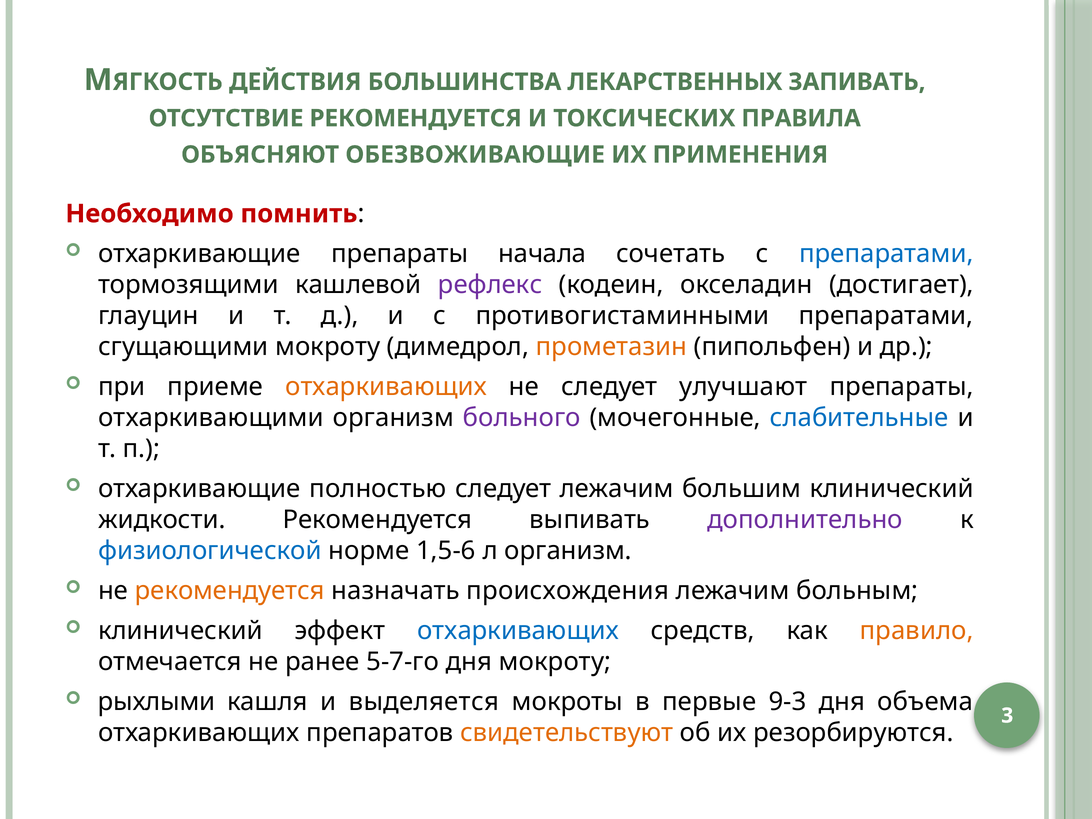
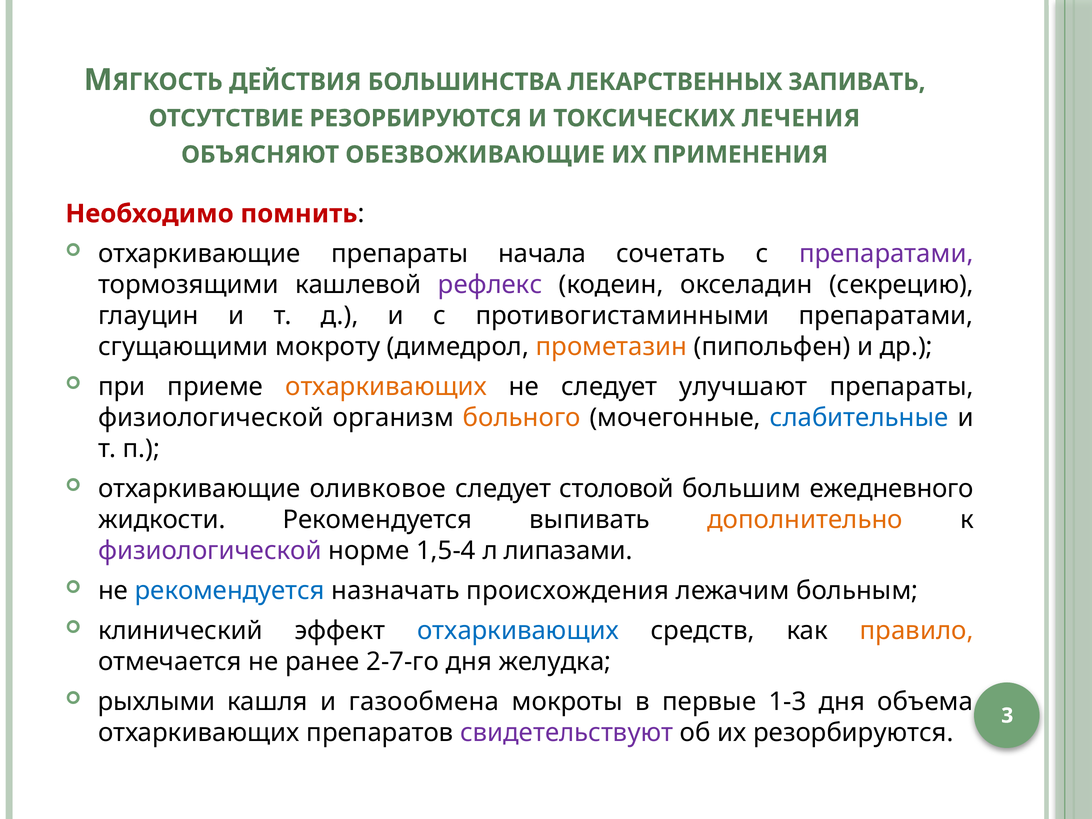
ОТСУТСТВИЕ РЕКОМЕНДУЕТСЯ: РЕКОМЕНДУЕТСЯ -> РЕЗОРБИРУЮТСЯ
ПРАВИЛА: ПРАВИЛА -> ЛЕЧЕНИЯ
препаратами at (886, 254) colour: blue -> purple
достигает: достигает -> секрецию
отхаркивающими at (211, 418): отхаркивающими -> физиологической
больного colour: purple -> orange
полностью: полностью -> оливковое
следует лежачим: лежачим -> столовой
большим клинический: клинический -> ежедневного
дополнительно colour: purple -> orange
физиологической at (210, 551) colour: blue -> purple
1,5-6: 1,5-6 -> 1,5-4
л организм: организм -> липазами
рекомендуется at (230, 591) colour: orange -> blue
5-7-го: 5-7-го -> 2-7-го
дня мокроту: мокроту -> желудка
выделяется: выделяется -> газообмена
9-3: 9-3 -> 1-3
свидетельствуют colour: orange -> purple
